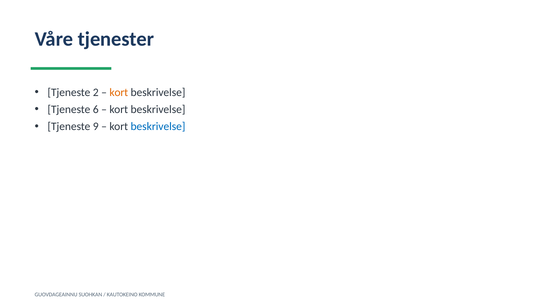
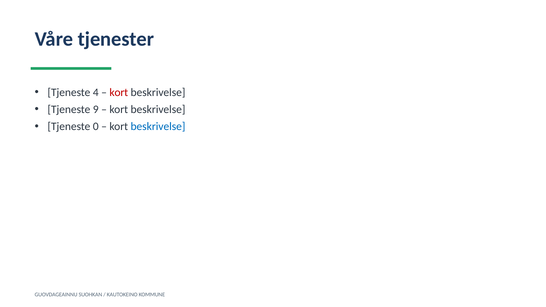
2: 2 -> 4
kort at (119, 92) colour: orange -> red
6: 6 -> 9
9: 9 -> 0
